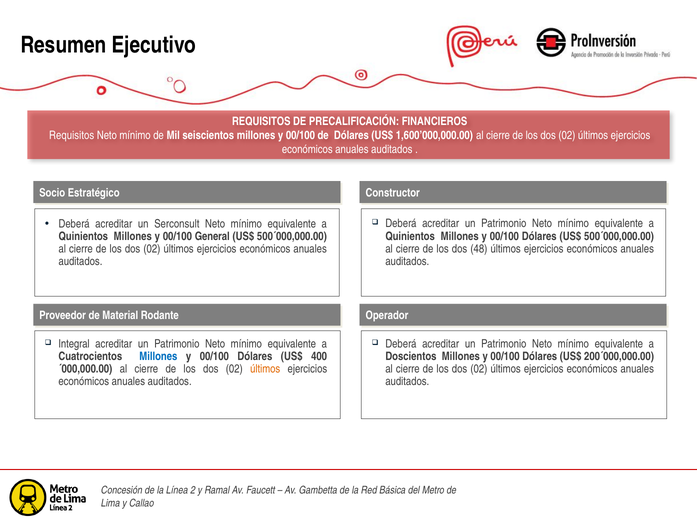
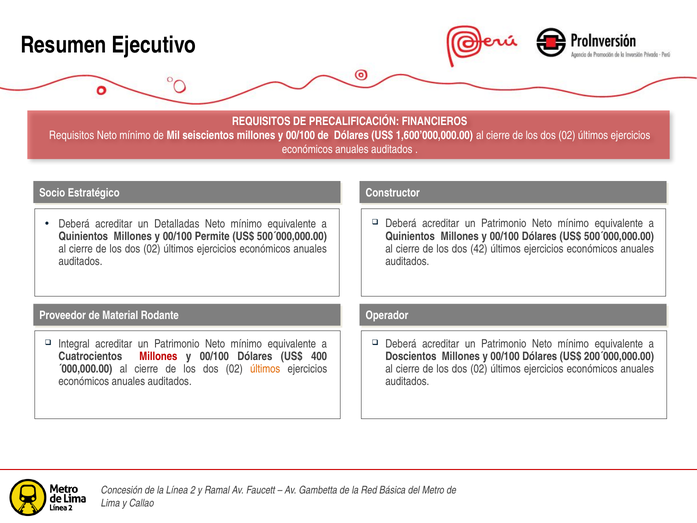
Serconsult: Serconsult -> Detalladas
General: General -> Permite
48: 48 -> 42
Millones at (158, 356) colour: blue -> red
